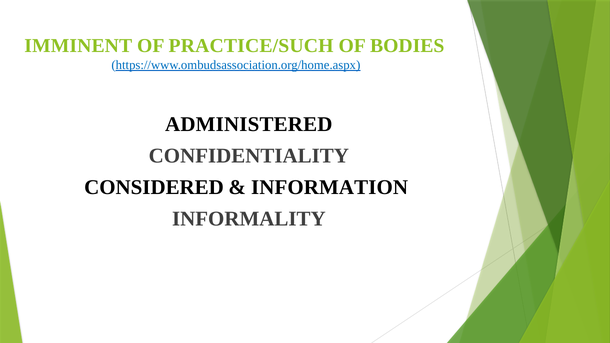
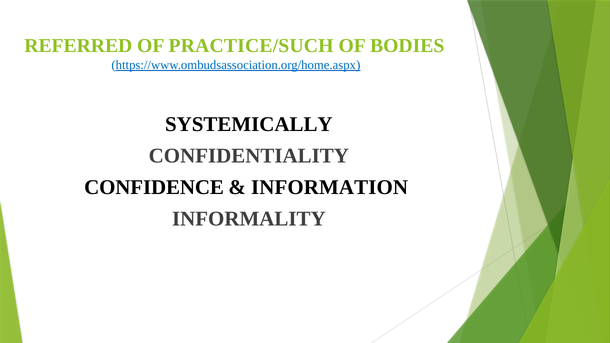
IMMINENT: IMMINENT -> REFERRED
ADMINISTERED: ADMINISTERED -> SYSTEMICALLY
CONSIDERED: CONSIDERED -> CONFIDENCE
